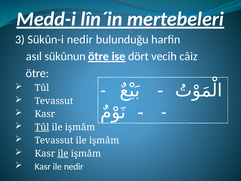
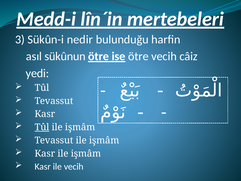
dört at (138, 56): dört -> ötre
ötre at (37, 73): ötre -> yedi
ile at (63, 153) underline: present -> none
ile nedir: nedir -> vecih
